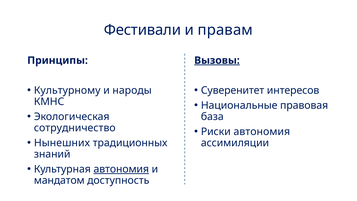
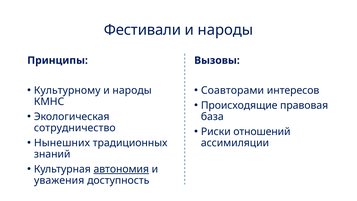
правам at (225, 30): правам -> народы
Вызовы underline: present -> none
Суверенитет: Суверенитет -> Соавторами
Национальные: Национальные -> Происходящие
Риски автономия: автономия -> отношений
мандатом: мандатом -> уважения
